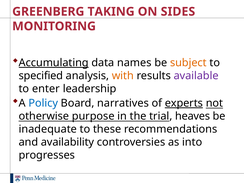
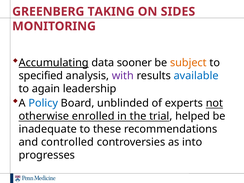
names: names -> sooner
with colour: orange -> purple
available colour: purple -> blue
enter: enter -> again
narratives: narratives -> unblinded
experts underline: present -> none
purpose: purpose -> enrolled
heaves: heaves -> helped
availability: availability -> controlled
